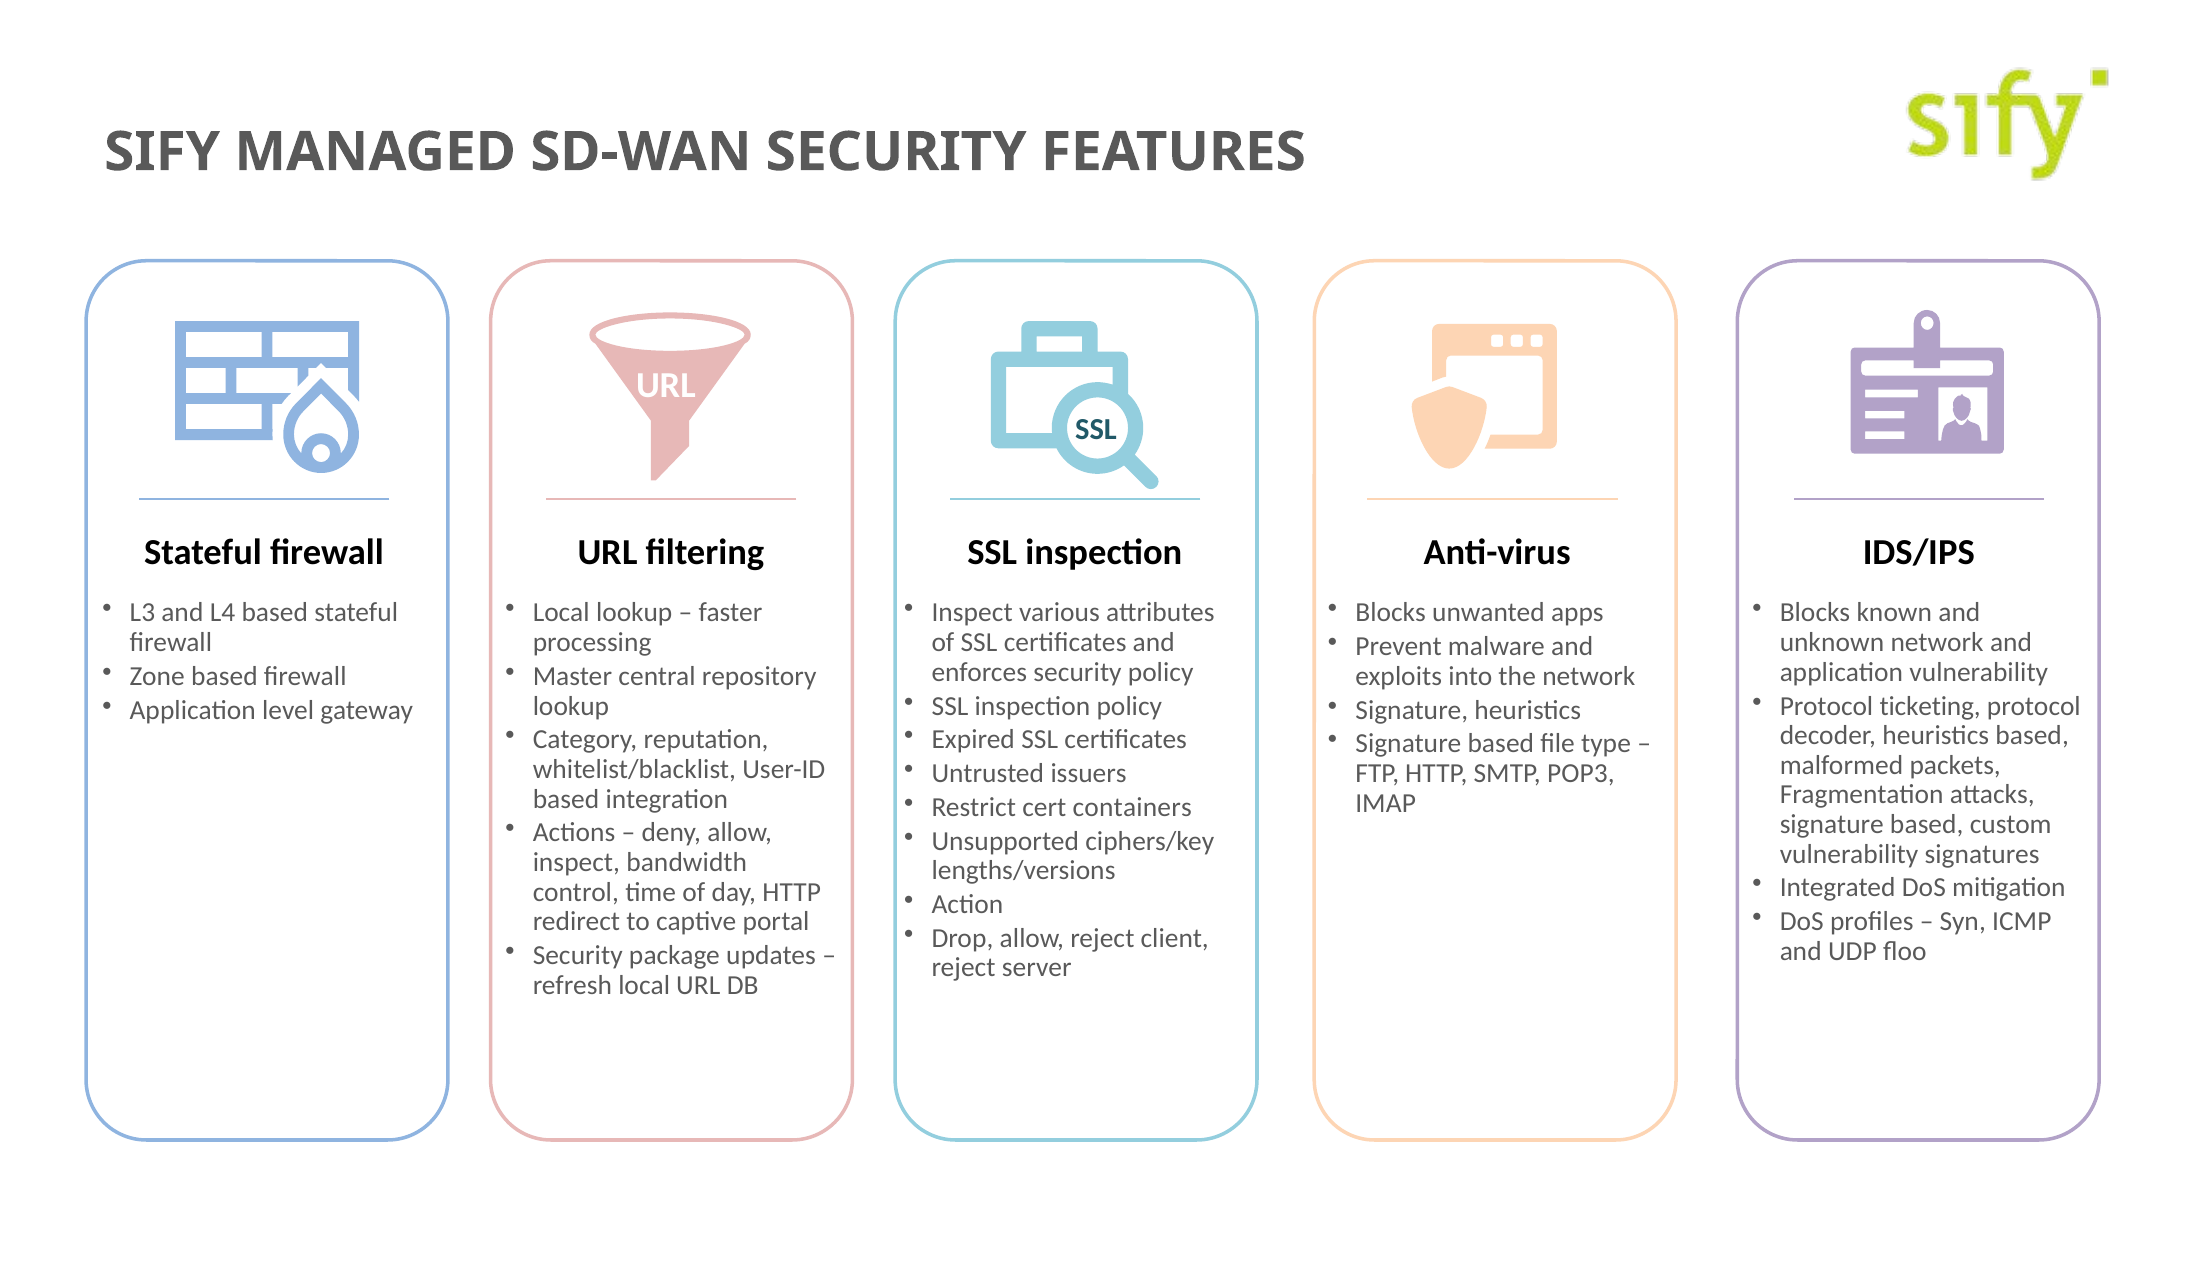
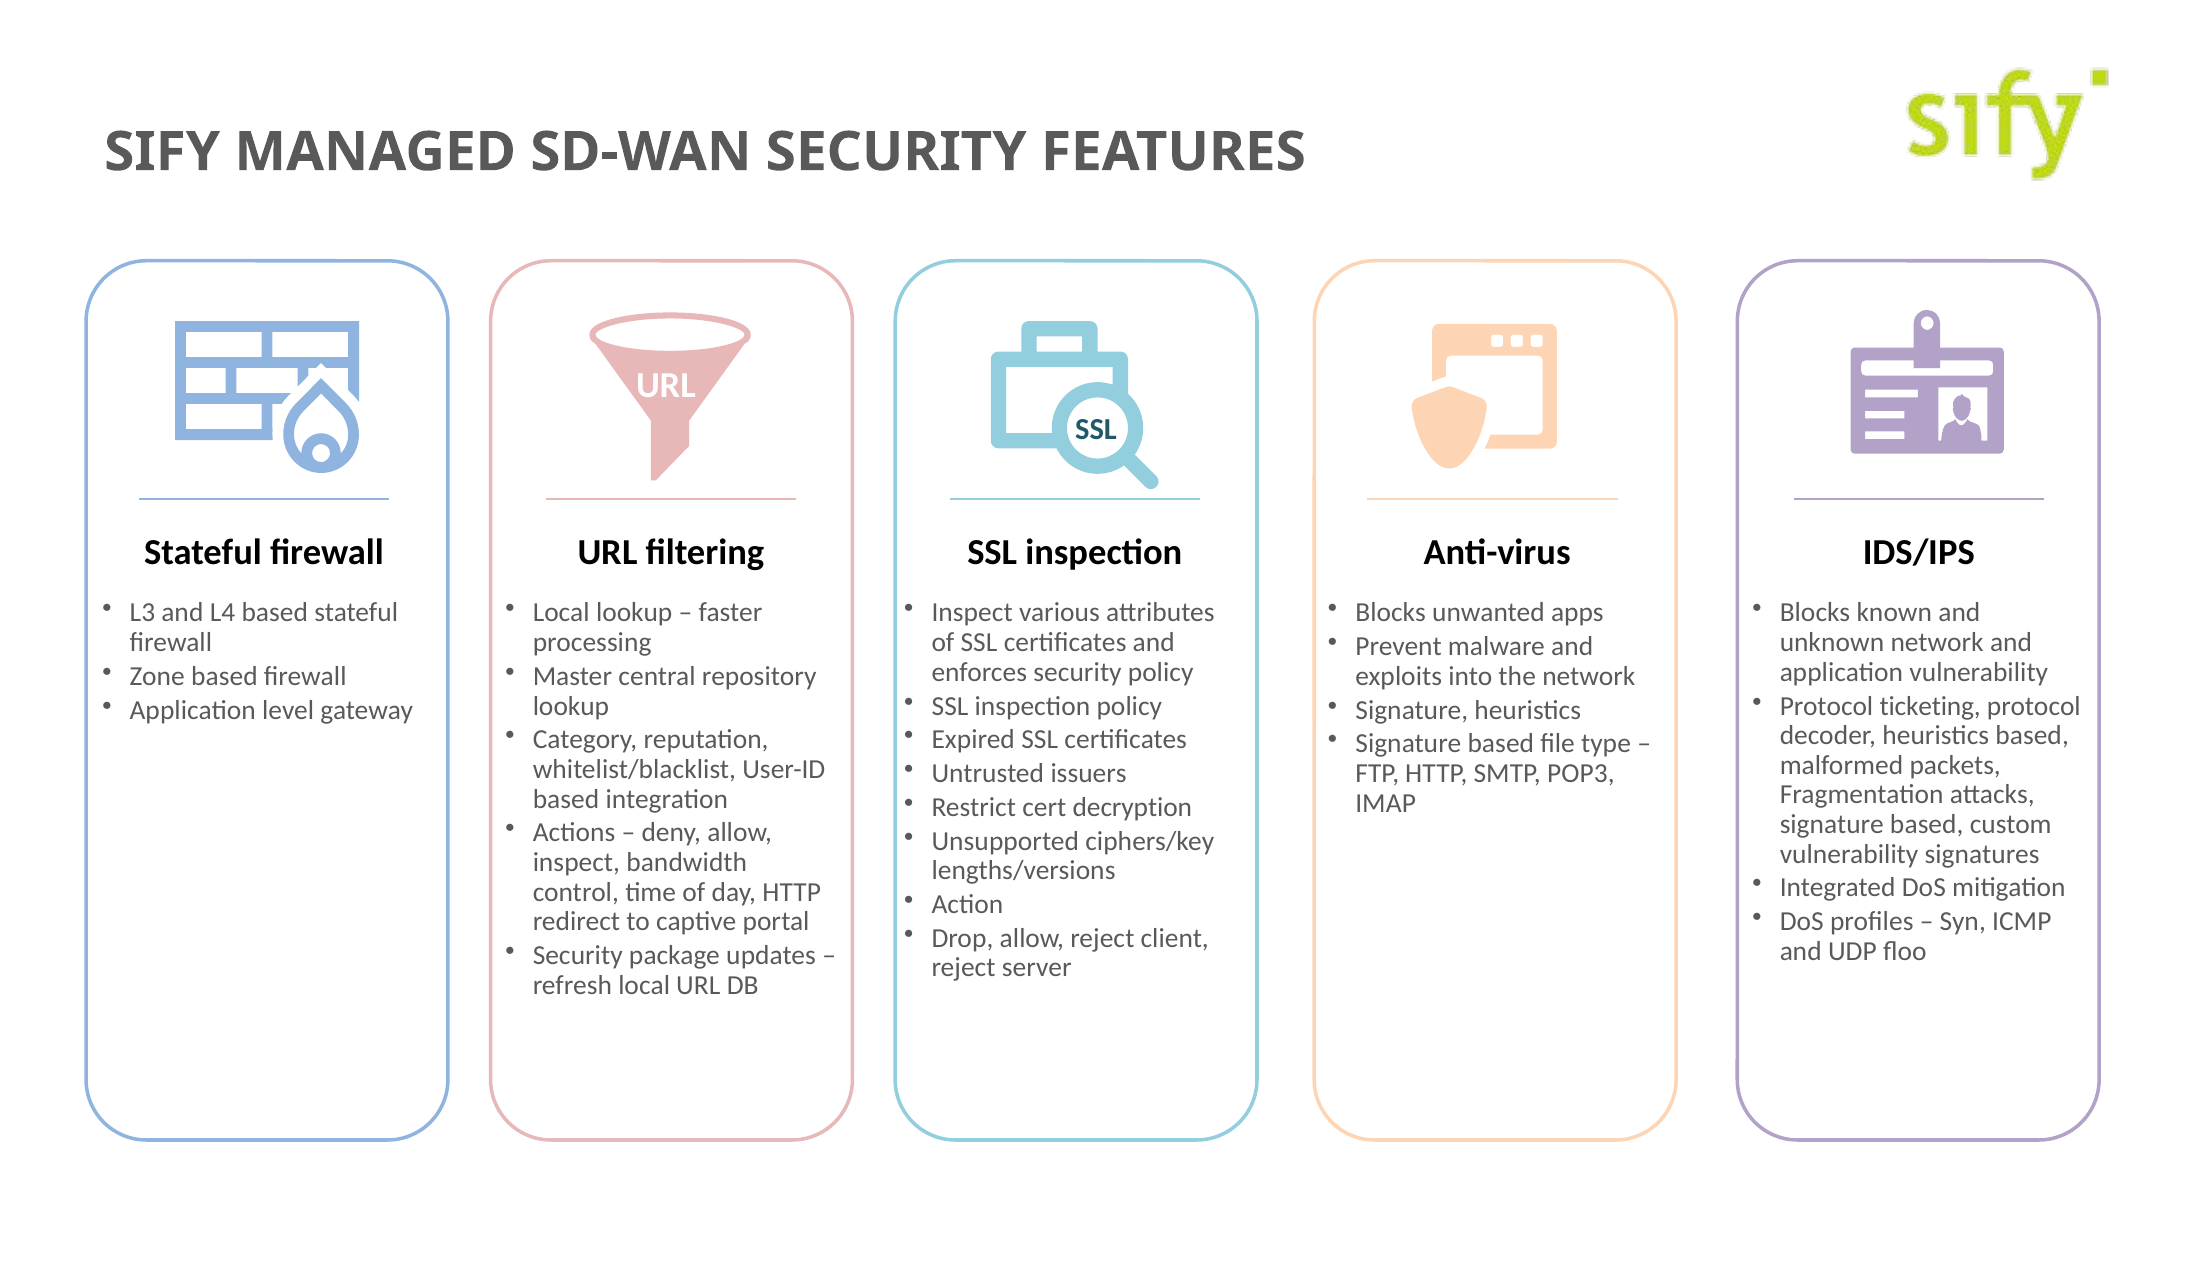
containers: containers -> decryption
